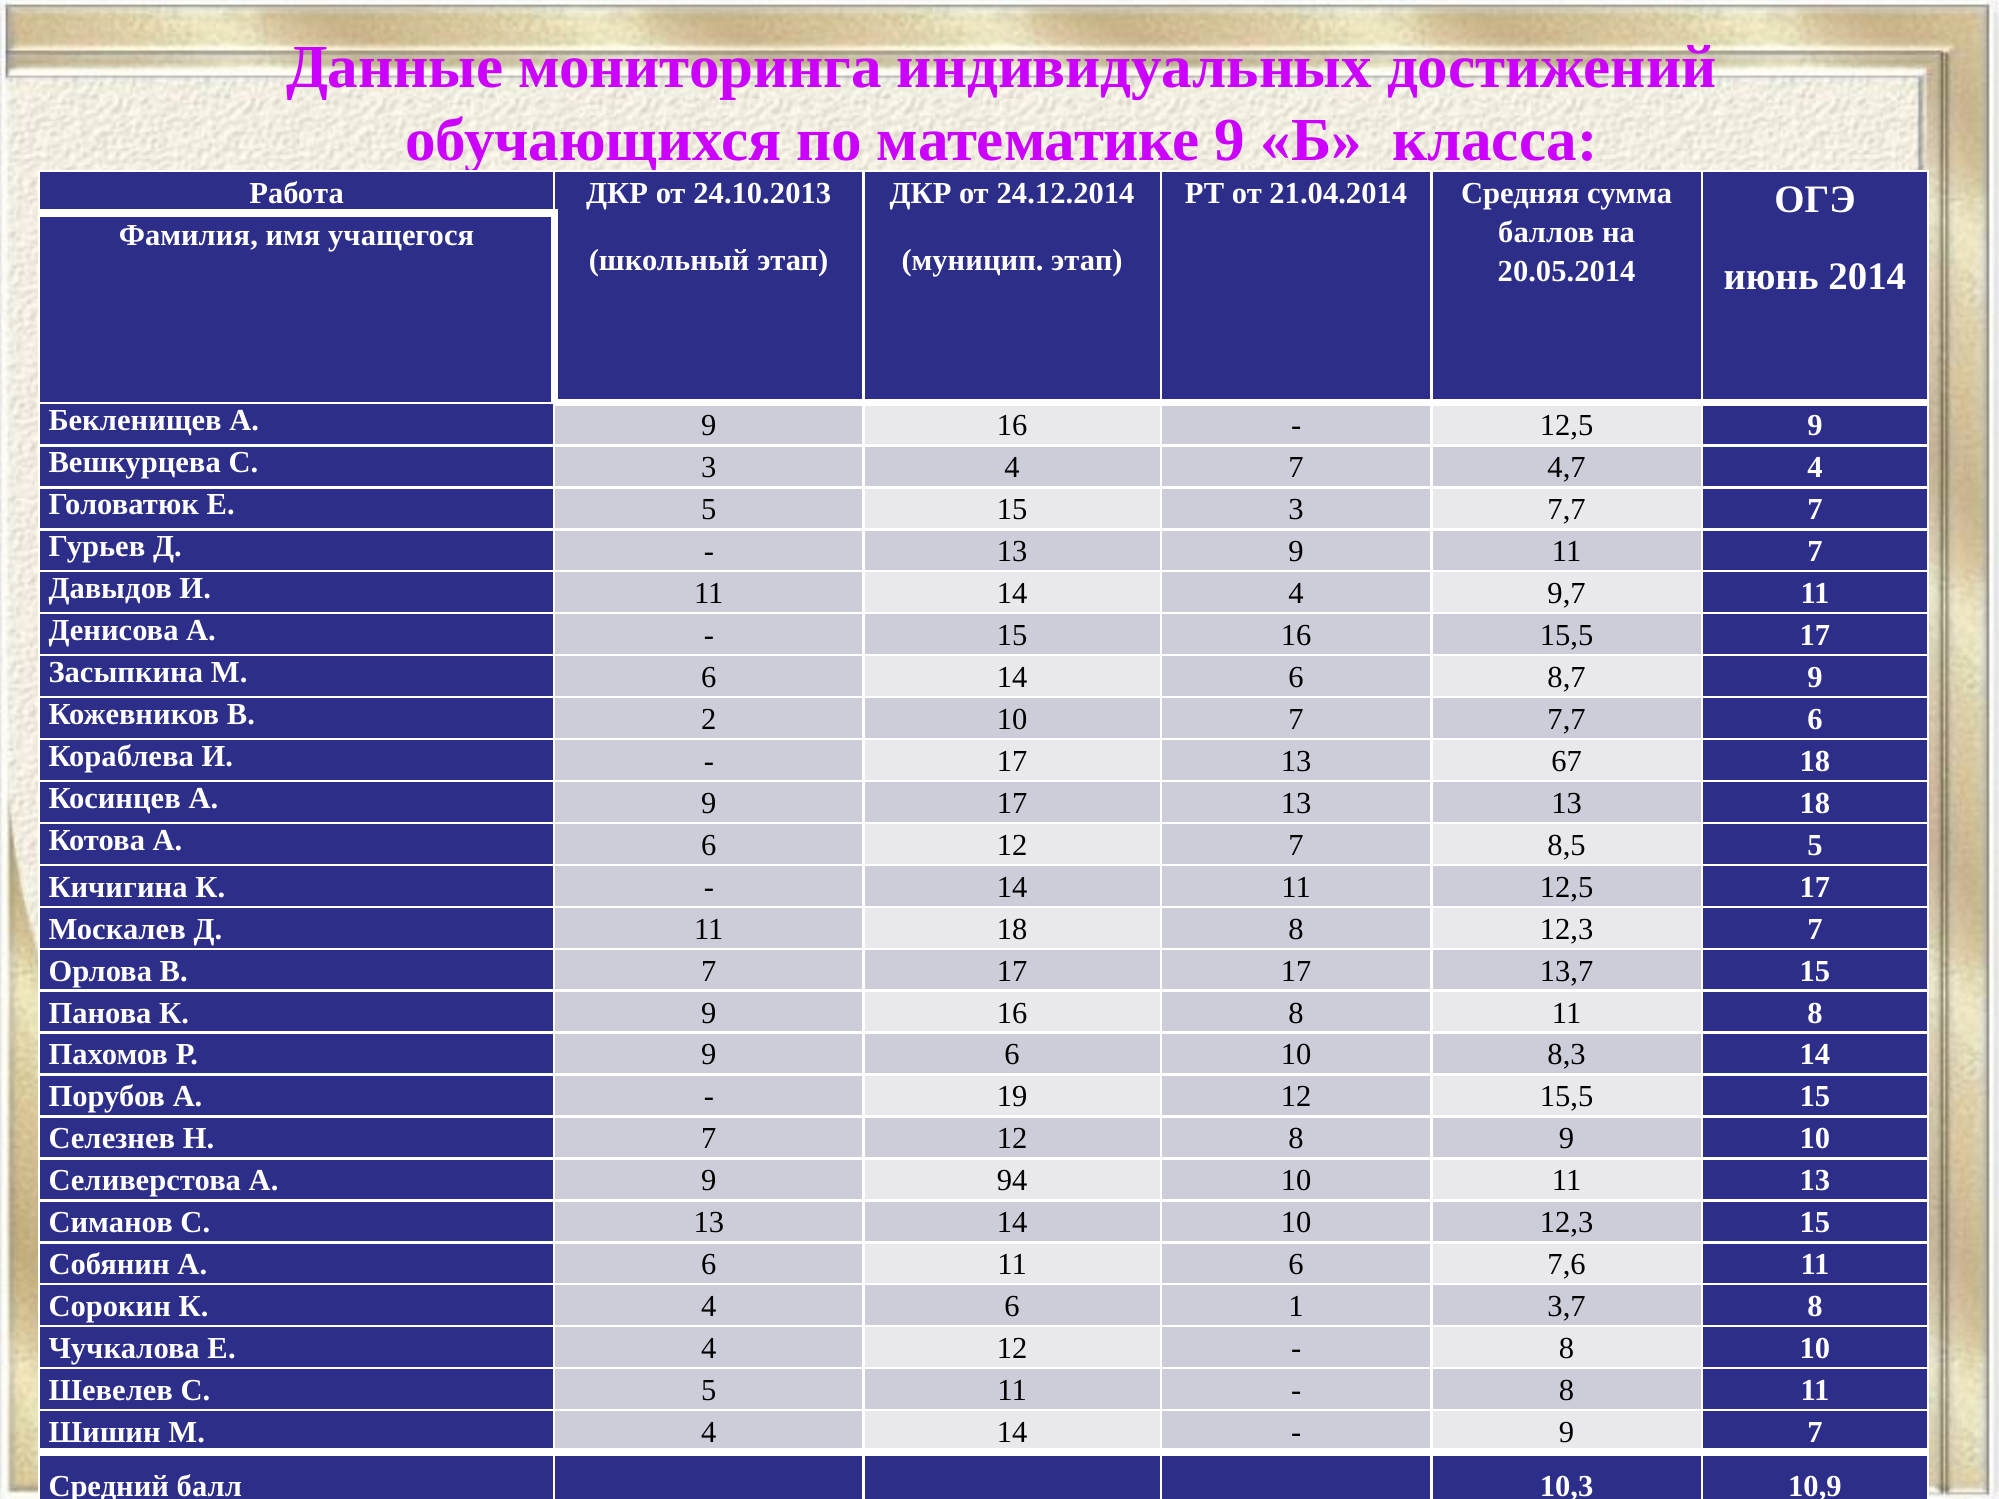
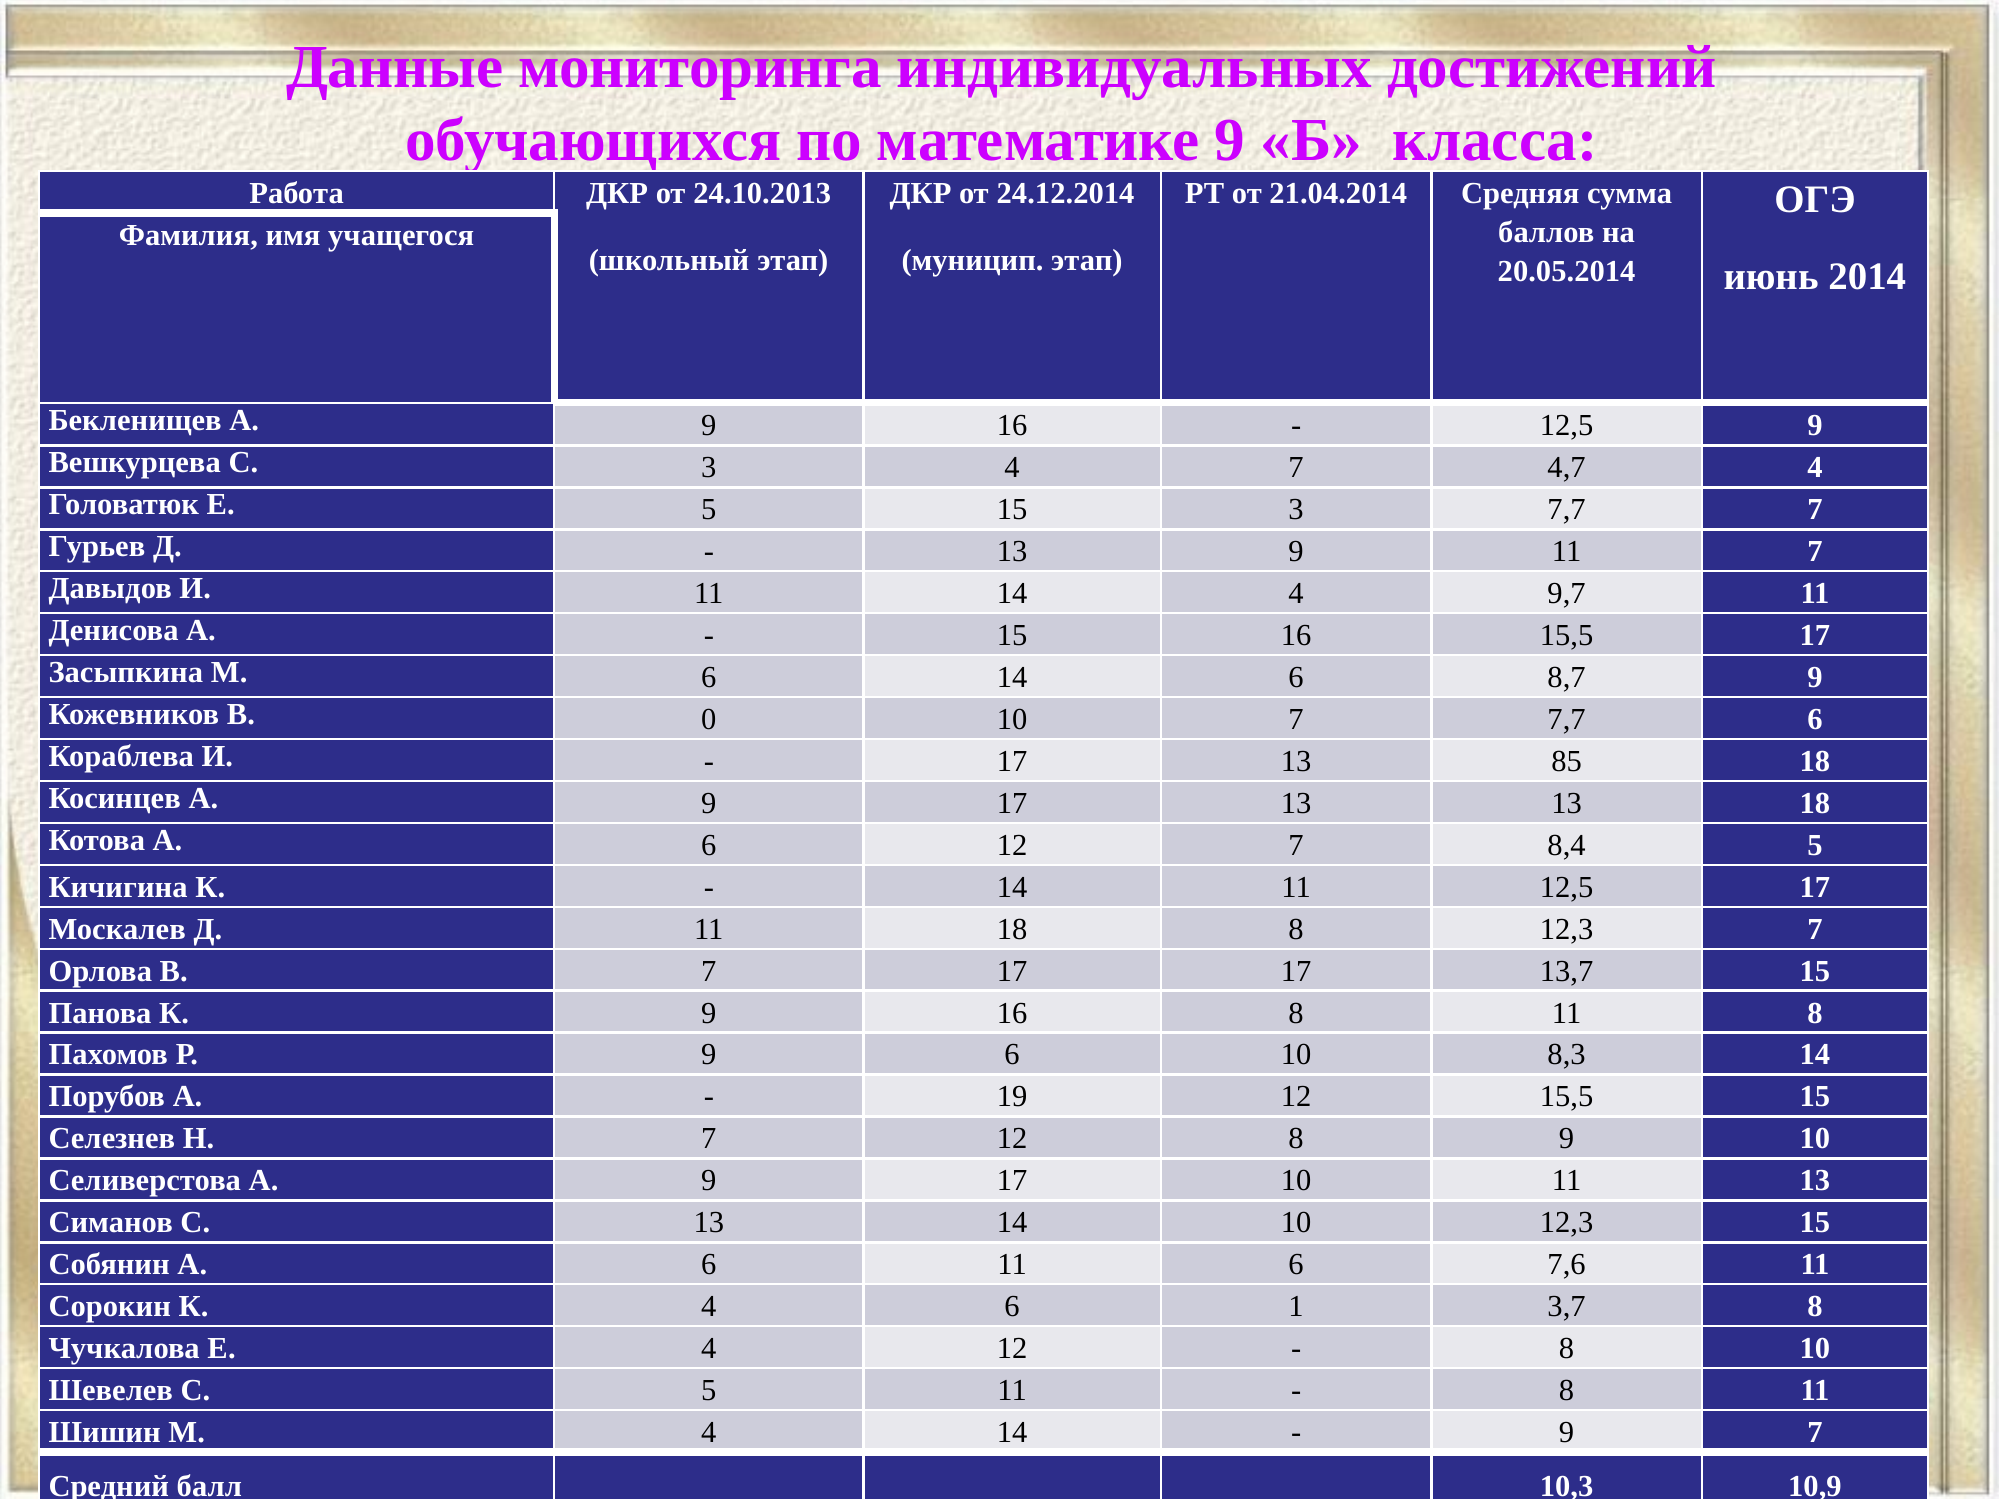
2: 2 -> 0
67: 67 -> 85
8,5: 8,5 -> 8,4
Селиверстова А 9 94: 94 -> 17
